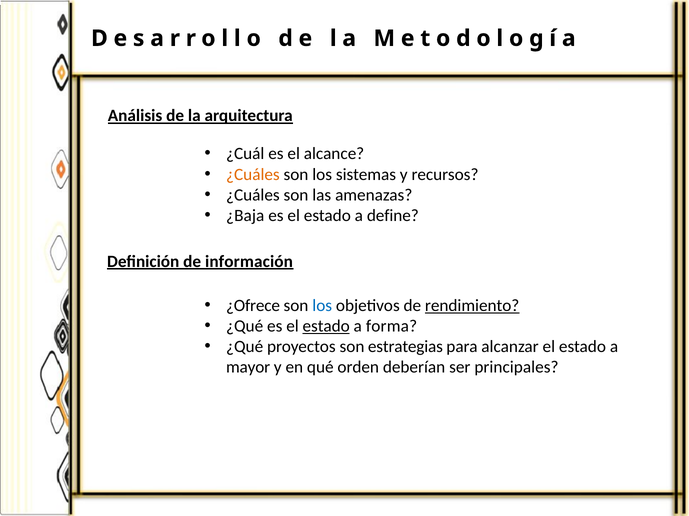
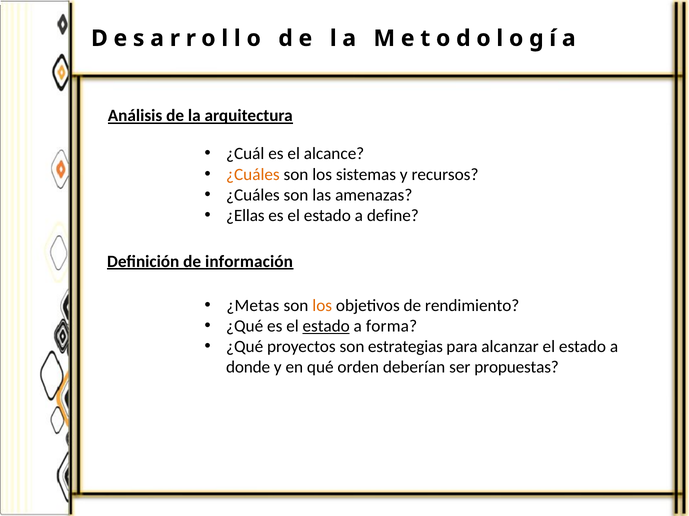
¿Baja: ¿Baja -> ¿Ellas
¿Ofrece: ¿Ofrece -> ¿Metas
los at (322, 306) colour: blue -> orange
rendimiento underline: present -> none
mayor: mayor -> donde
principales: principales -> propuestas
